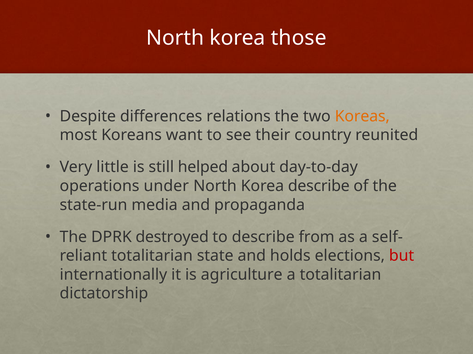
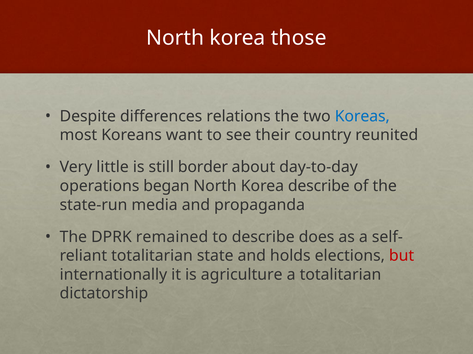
Koreas colour: orange -> blue
helped: helped -> border
under: under -> began
destroyed: destroyed -> remained
from: from -> does
